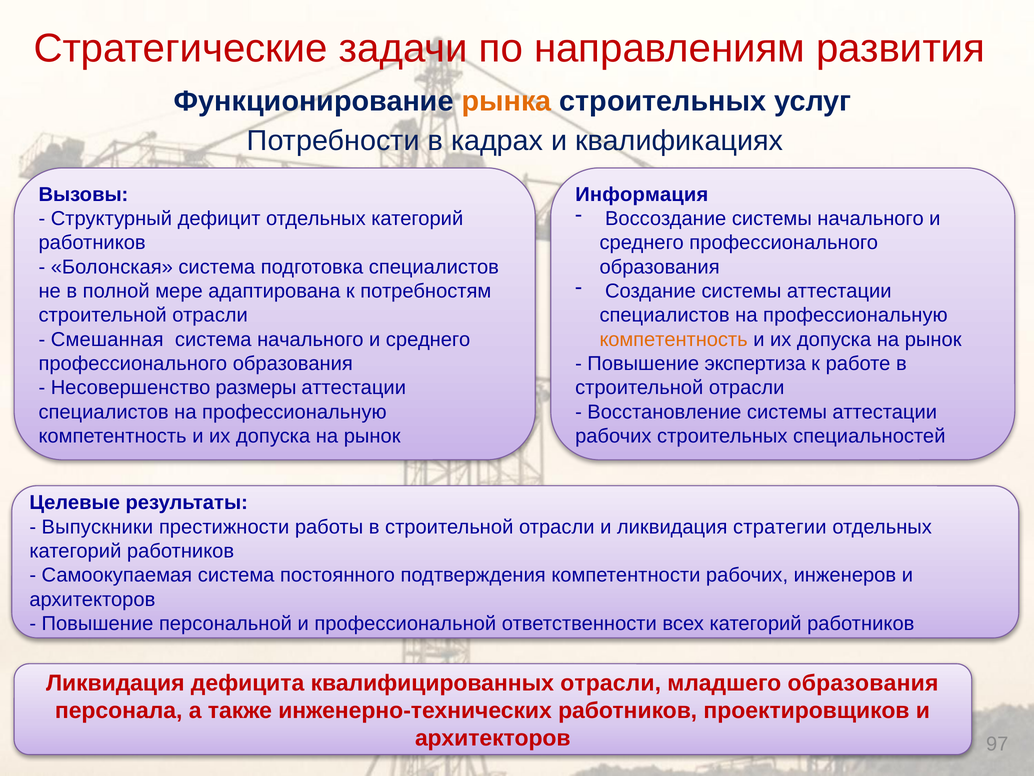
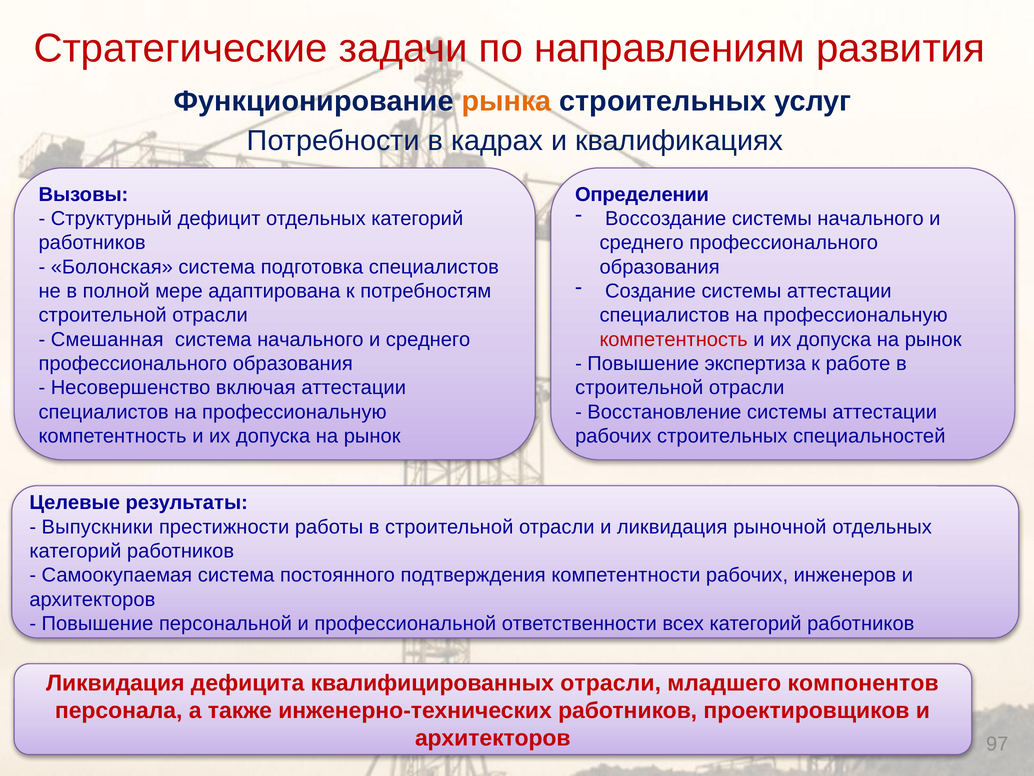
Информация: Информация -> Определении
компетентность at (674, 339) colour: orange -> red
размеры: размеры -> включая
стратегии: стратегии -> рыночной
младшего образования: образования -> компонентов
